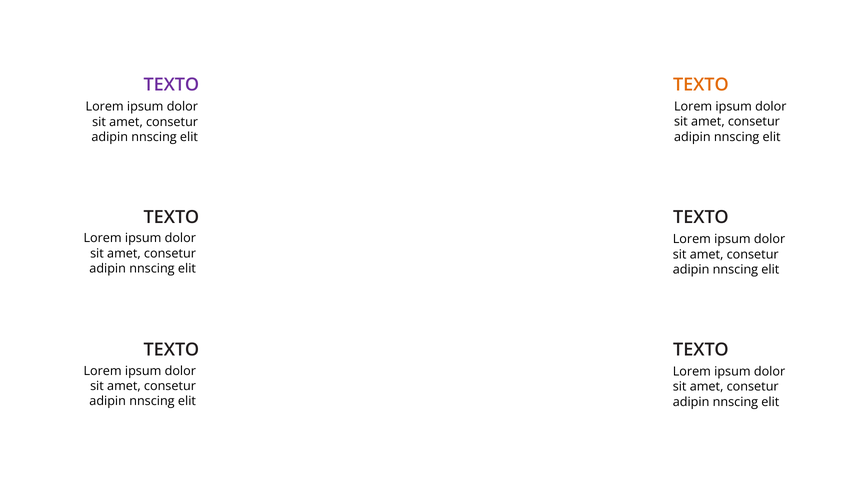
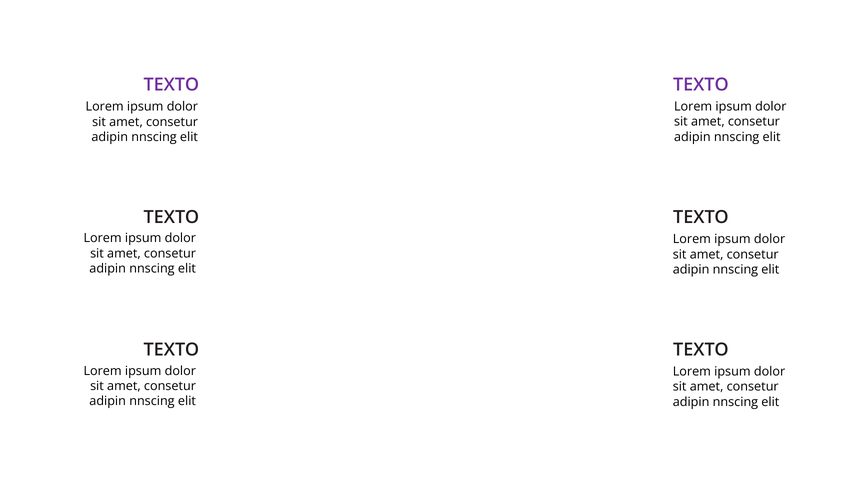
TEXTO at (701, 85) colour: orange -> purple
